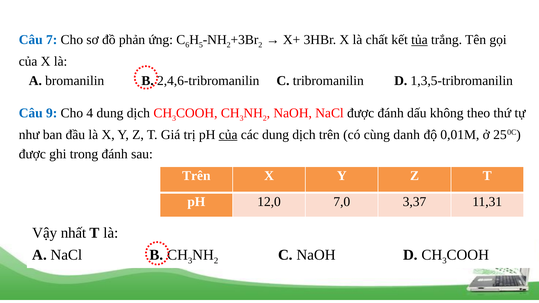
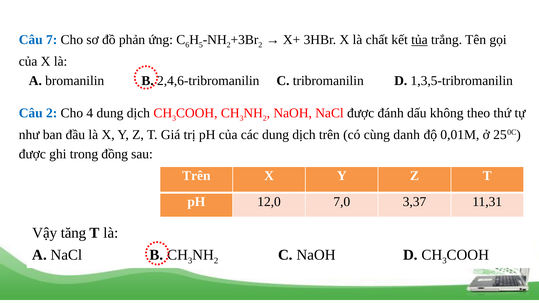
Câu 9: 9 -> 2
của at (228, 135) underline: present -> none
trong đánh: đánh -> đồng
nhất: nhất -> tăng
